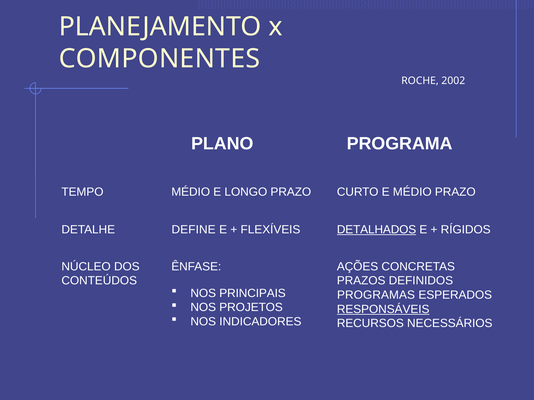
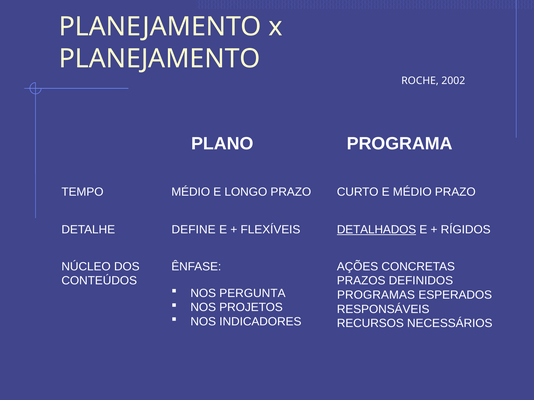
COMPONENTES at (159, 59): COMPONENTES -> PLANEJAMENTO
PRINCIPAIS: PRINCIPAIS -> PERGUNTA
RESPONSÁVEIS underline: present -> none
